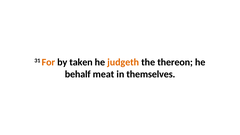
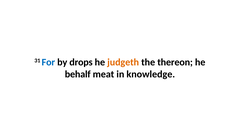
For colour: orange -> blue
taken: taken -> drops
themselves: themselves -> knowledge
